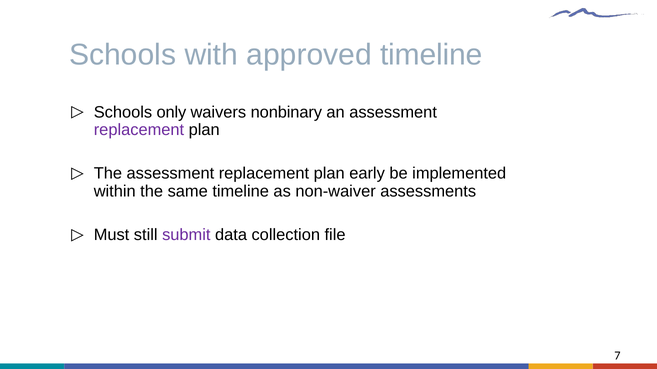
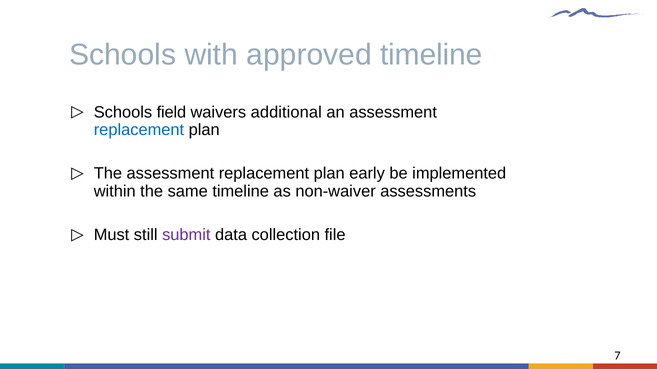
only: only -> field
nonbinary: nonbinary -> additional
replacement at (139, 130) colour: purple -> blue
